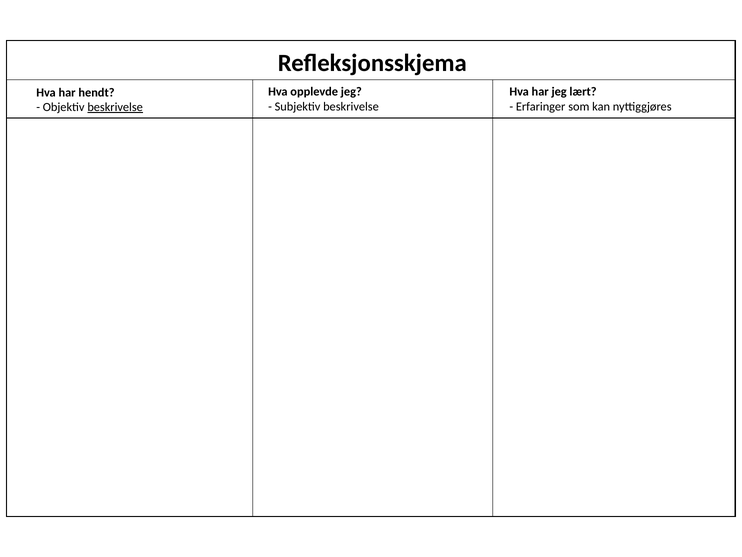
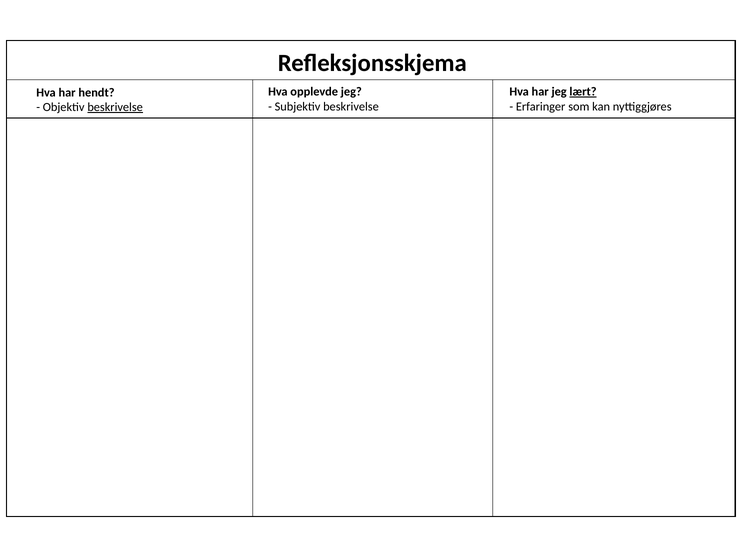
lært underline: none -> present
